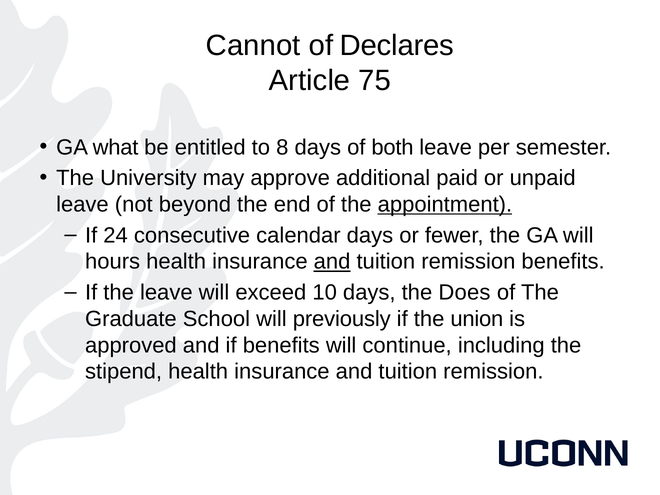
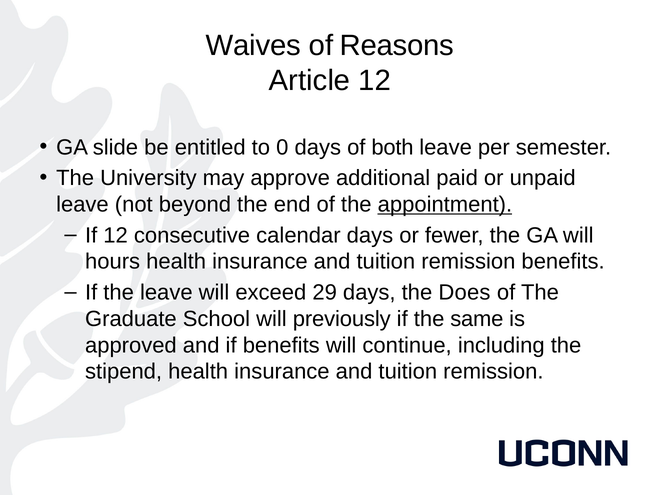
Cannot: Cannot -> Waives
Declares: Declares -> Reasons
Article 75: 75 -> 12
what: what -> slide
8: 8 -> 0
If 24: 24 -> 12
and at (332, 262) underline: present -> none
10: 10 -> 29
union: union -> same
